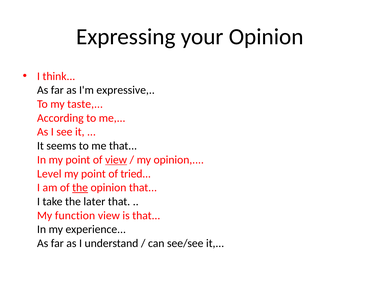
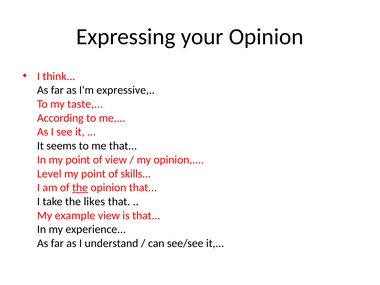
view at (116, 160) underline: present -> none
tried: tried -> skills
later: later -> likes
function: function -> example
